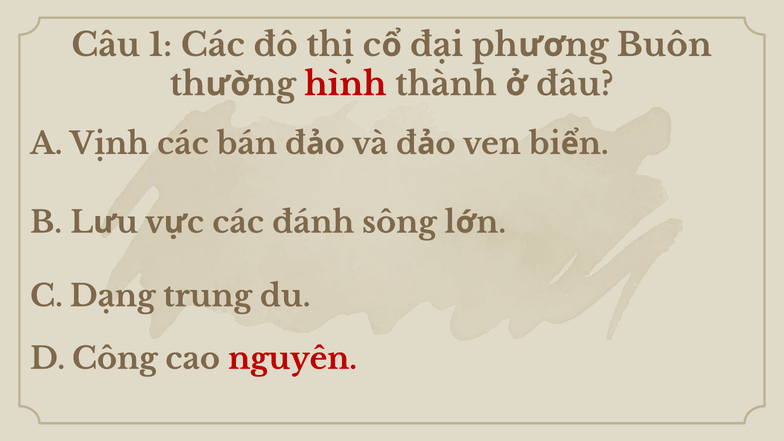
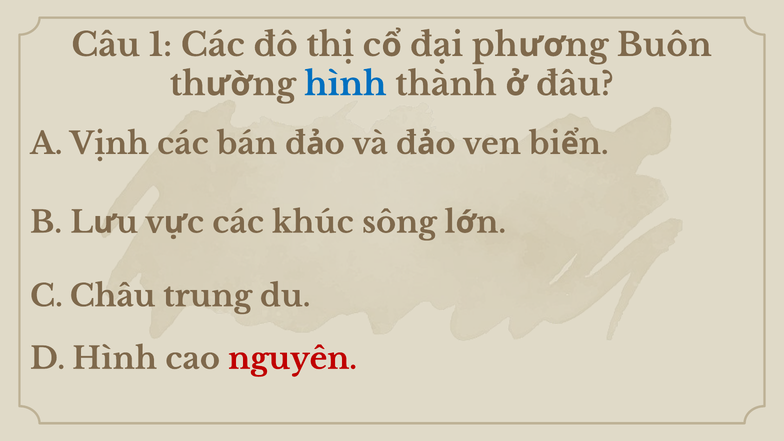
hình at (345, 84) colour: red -> blue
đánh: đánh -> khúc
Dạng: Dạng -> Châu
D Công: Công -> Hình
